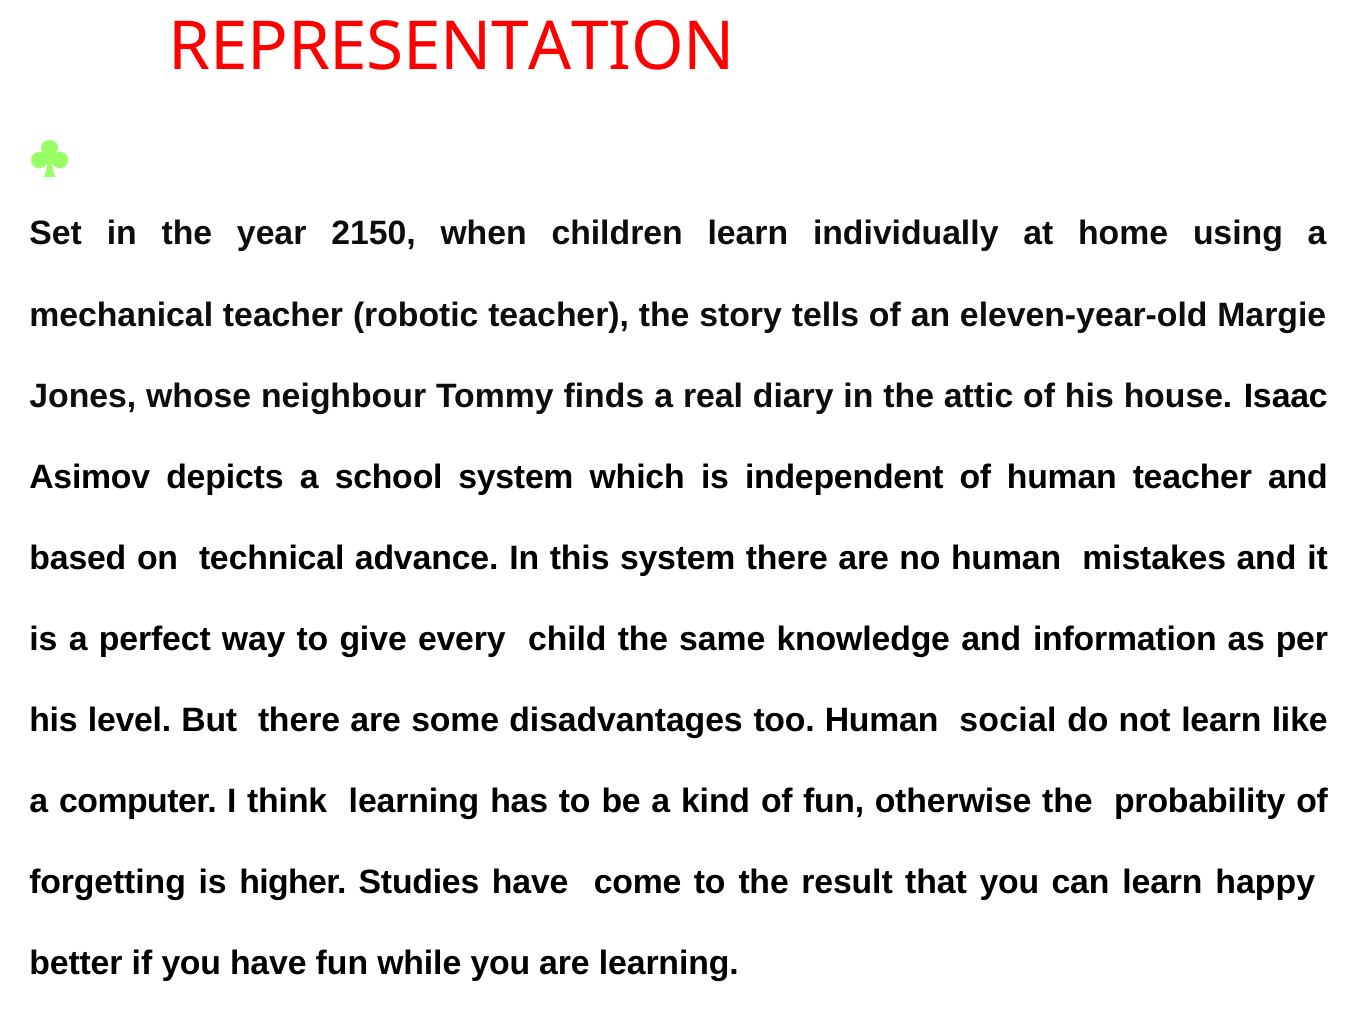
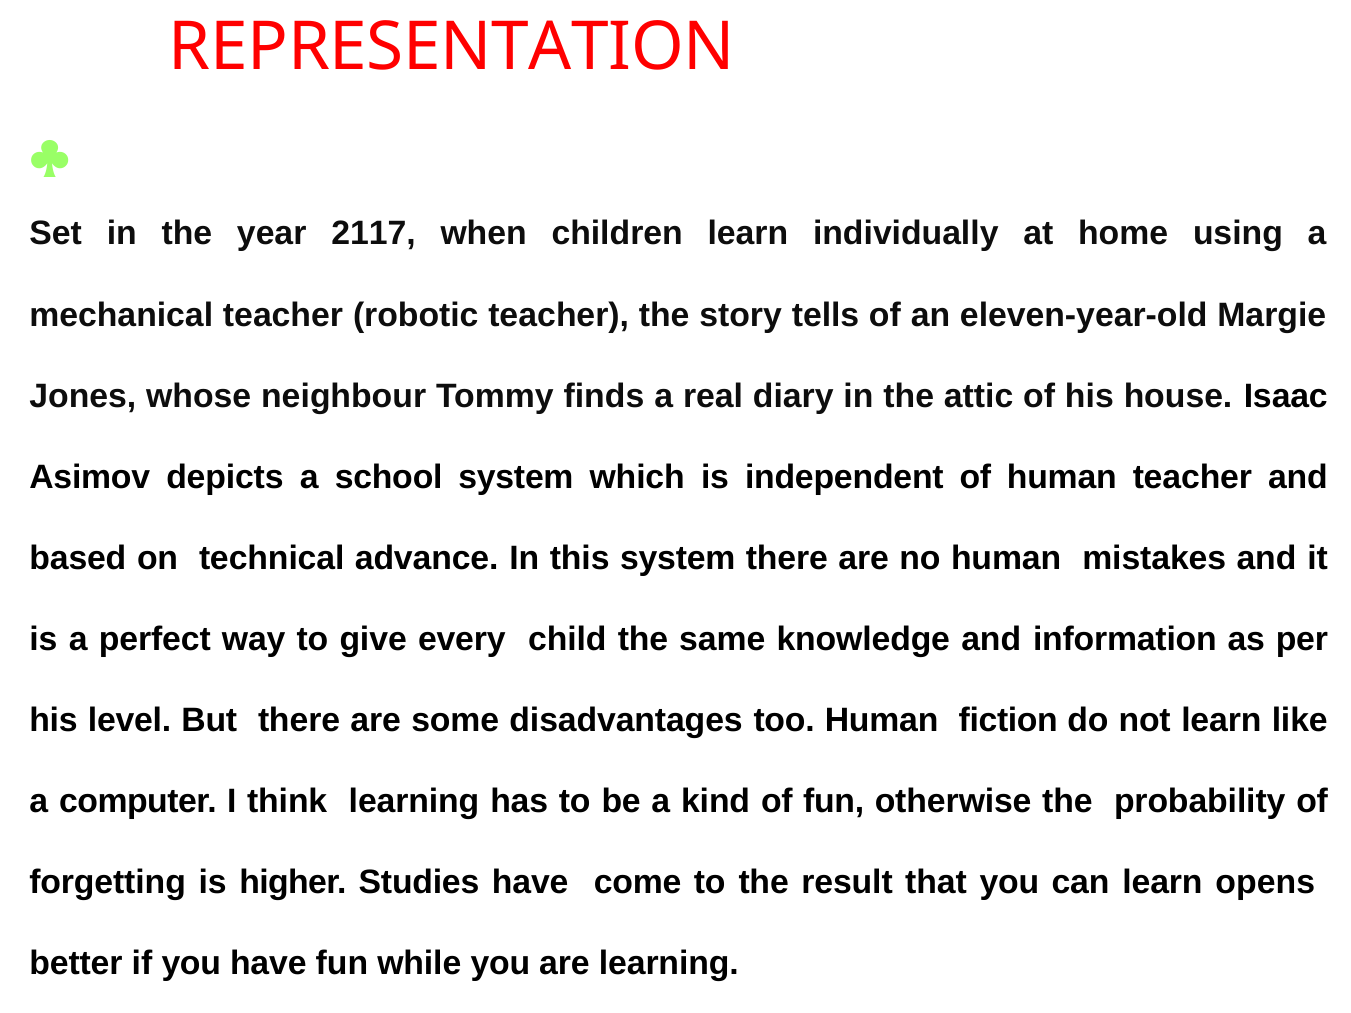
2150: 2150 -> 2117
social: social -> fiction
happy: happy -> opens
